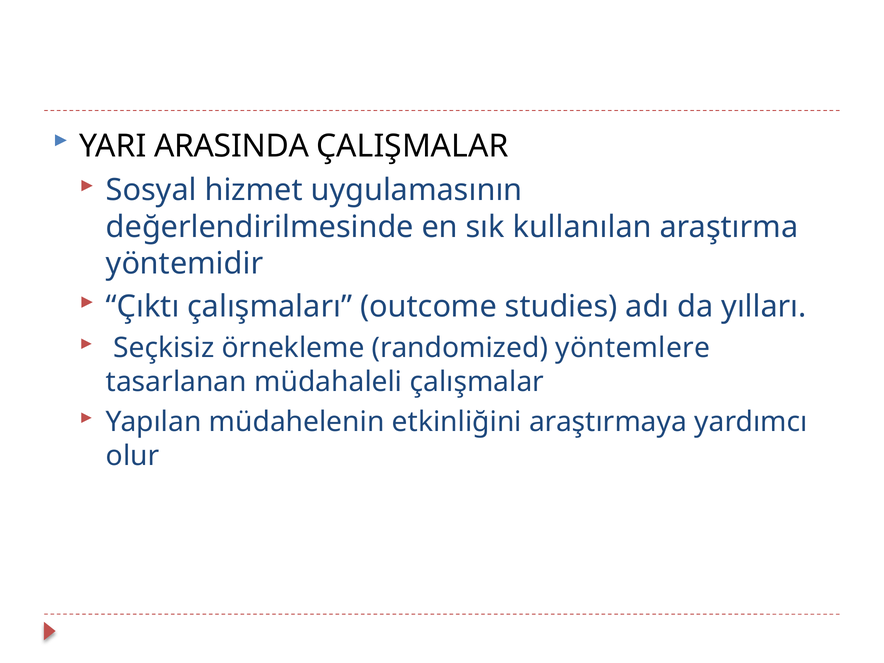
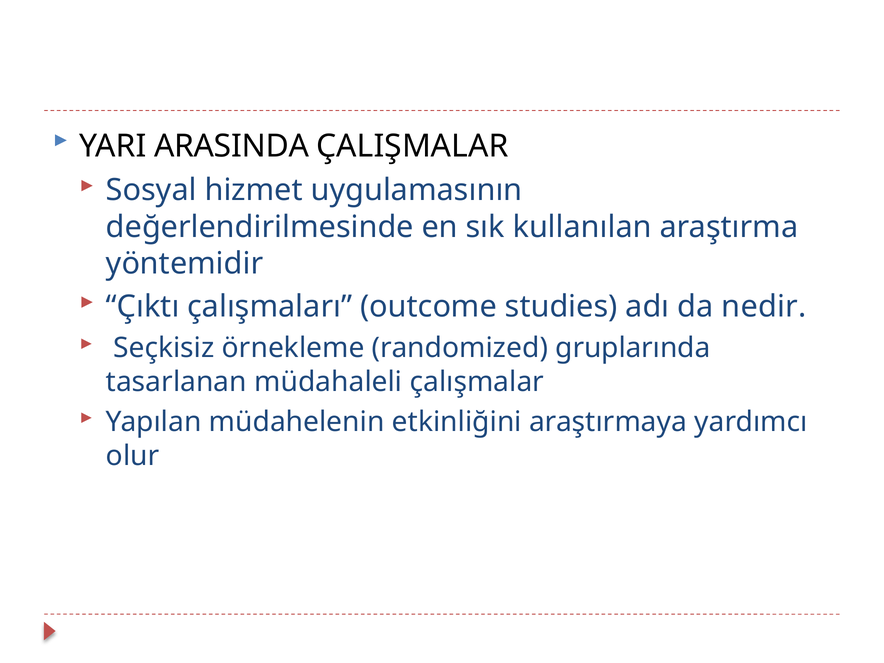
yılları: yılları -> nedir
yöntemlere: yöntemlere -> gruplarında
